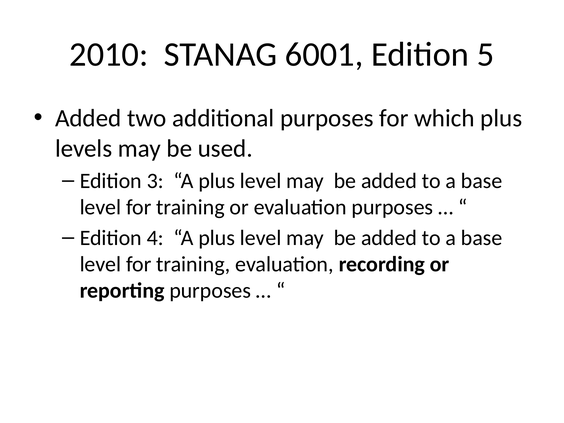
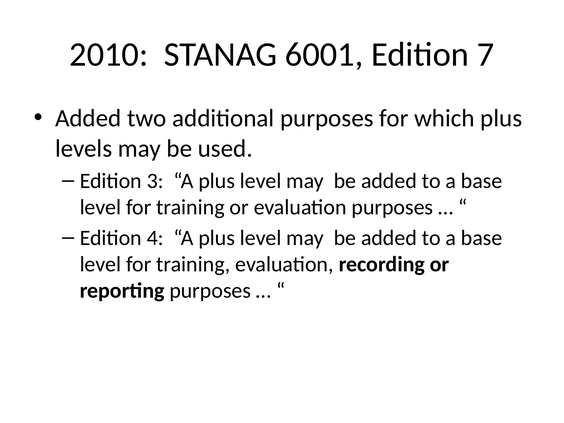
5: 5 -> 7
